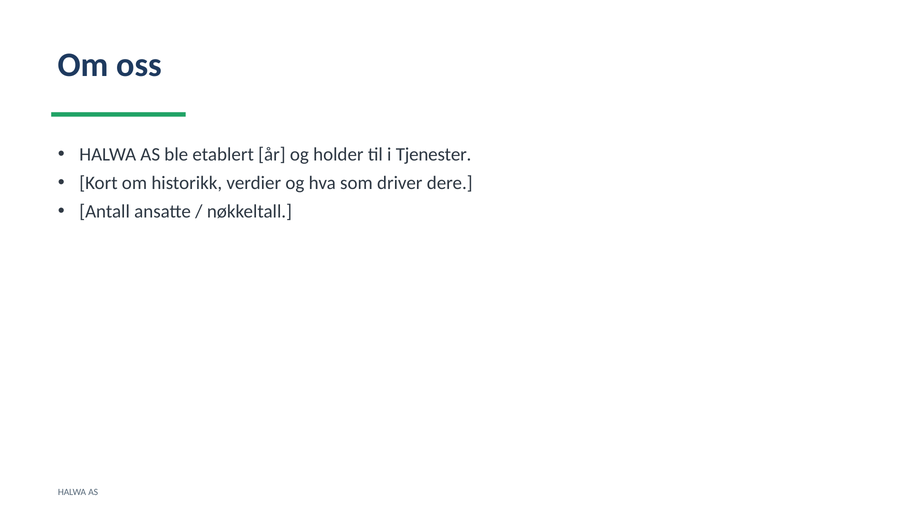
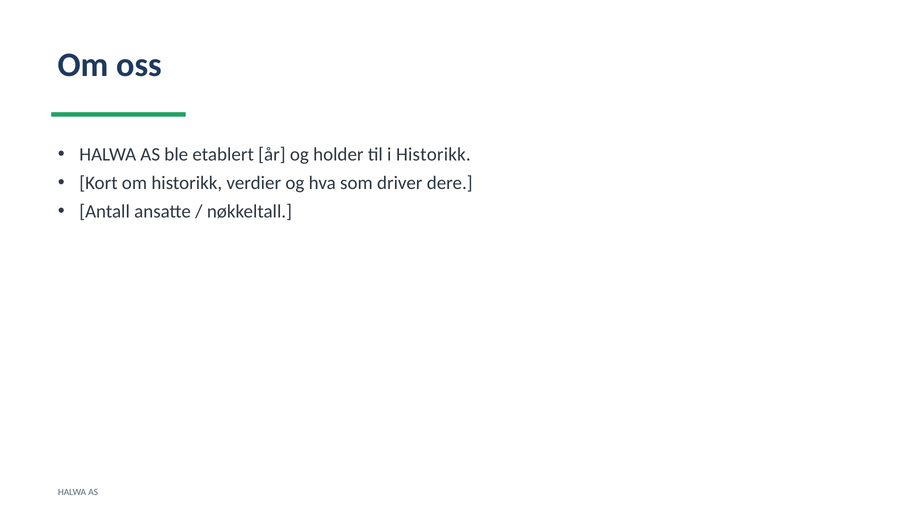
i Tjenester: Tjenester -> Historikk
